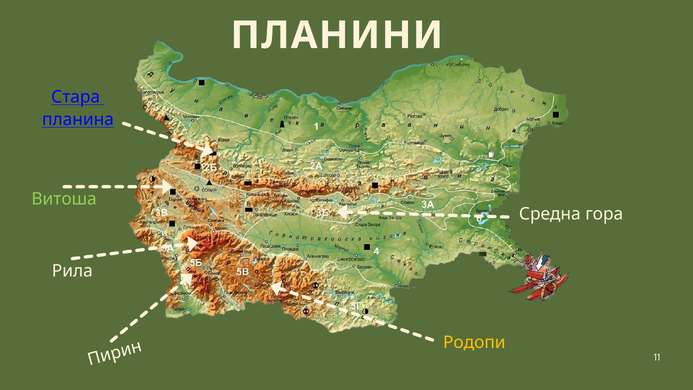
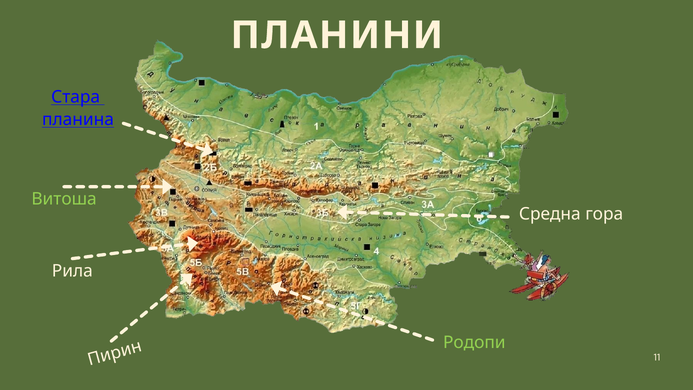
Родопи colour: yellow -> light green
